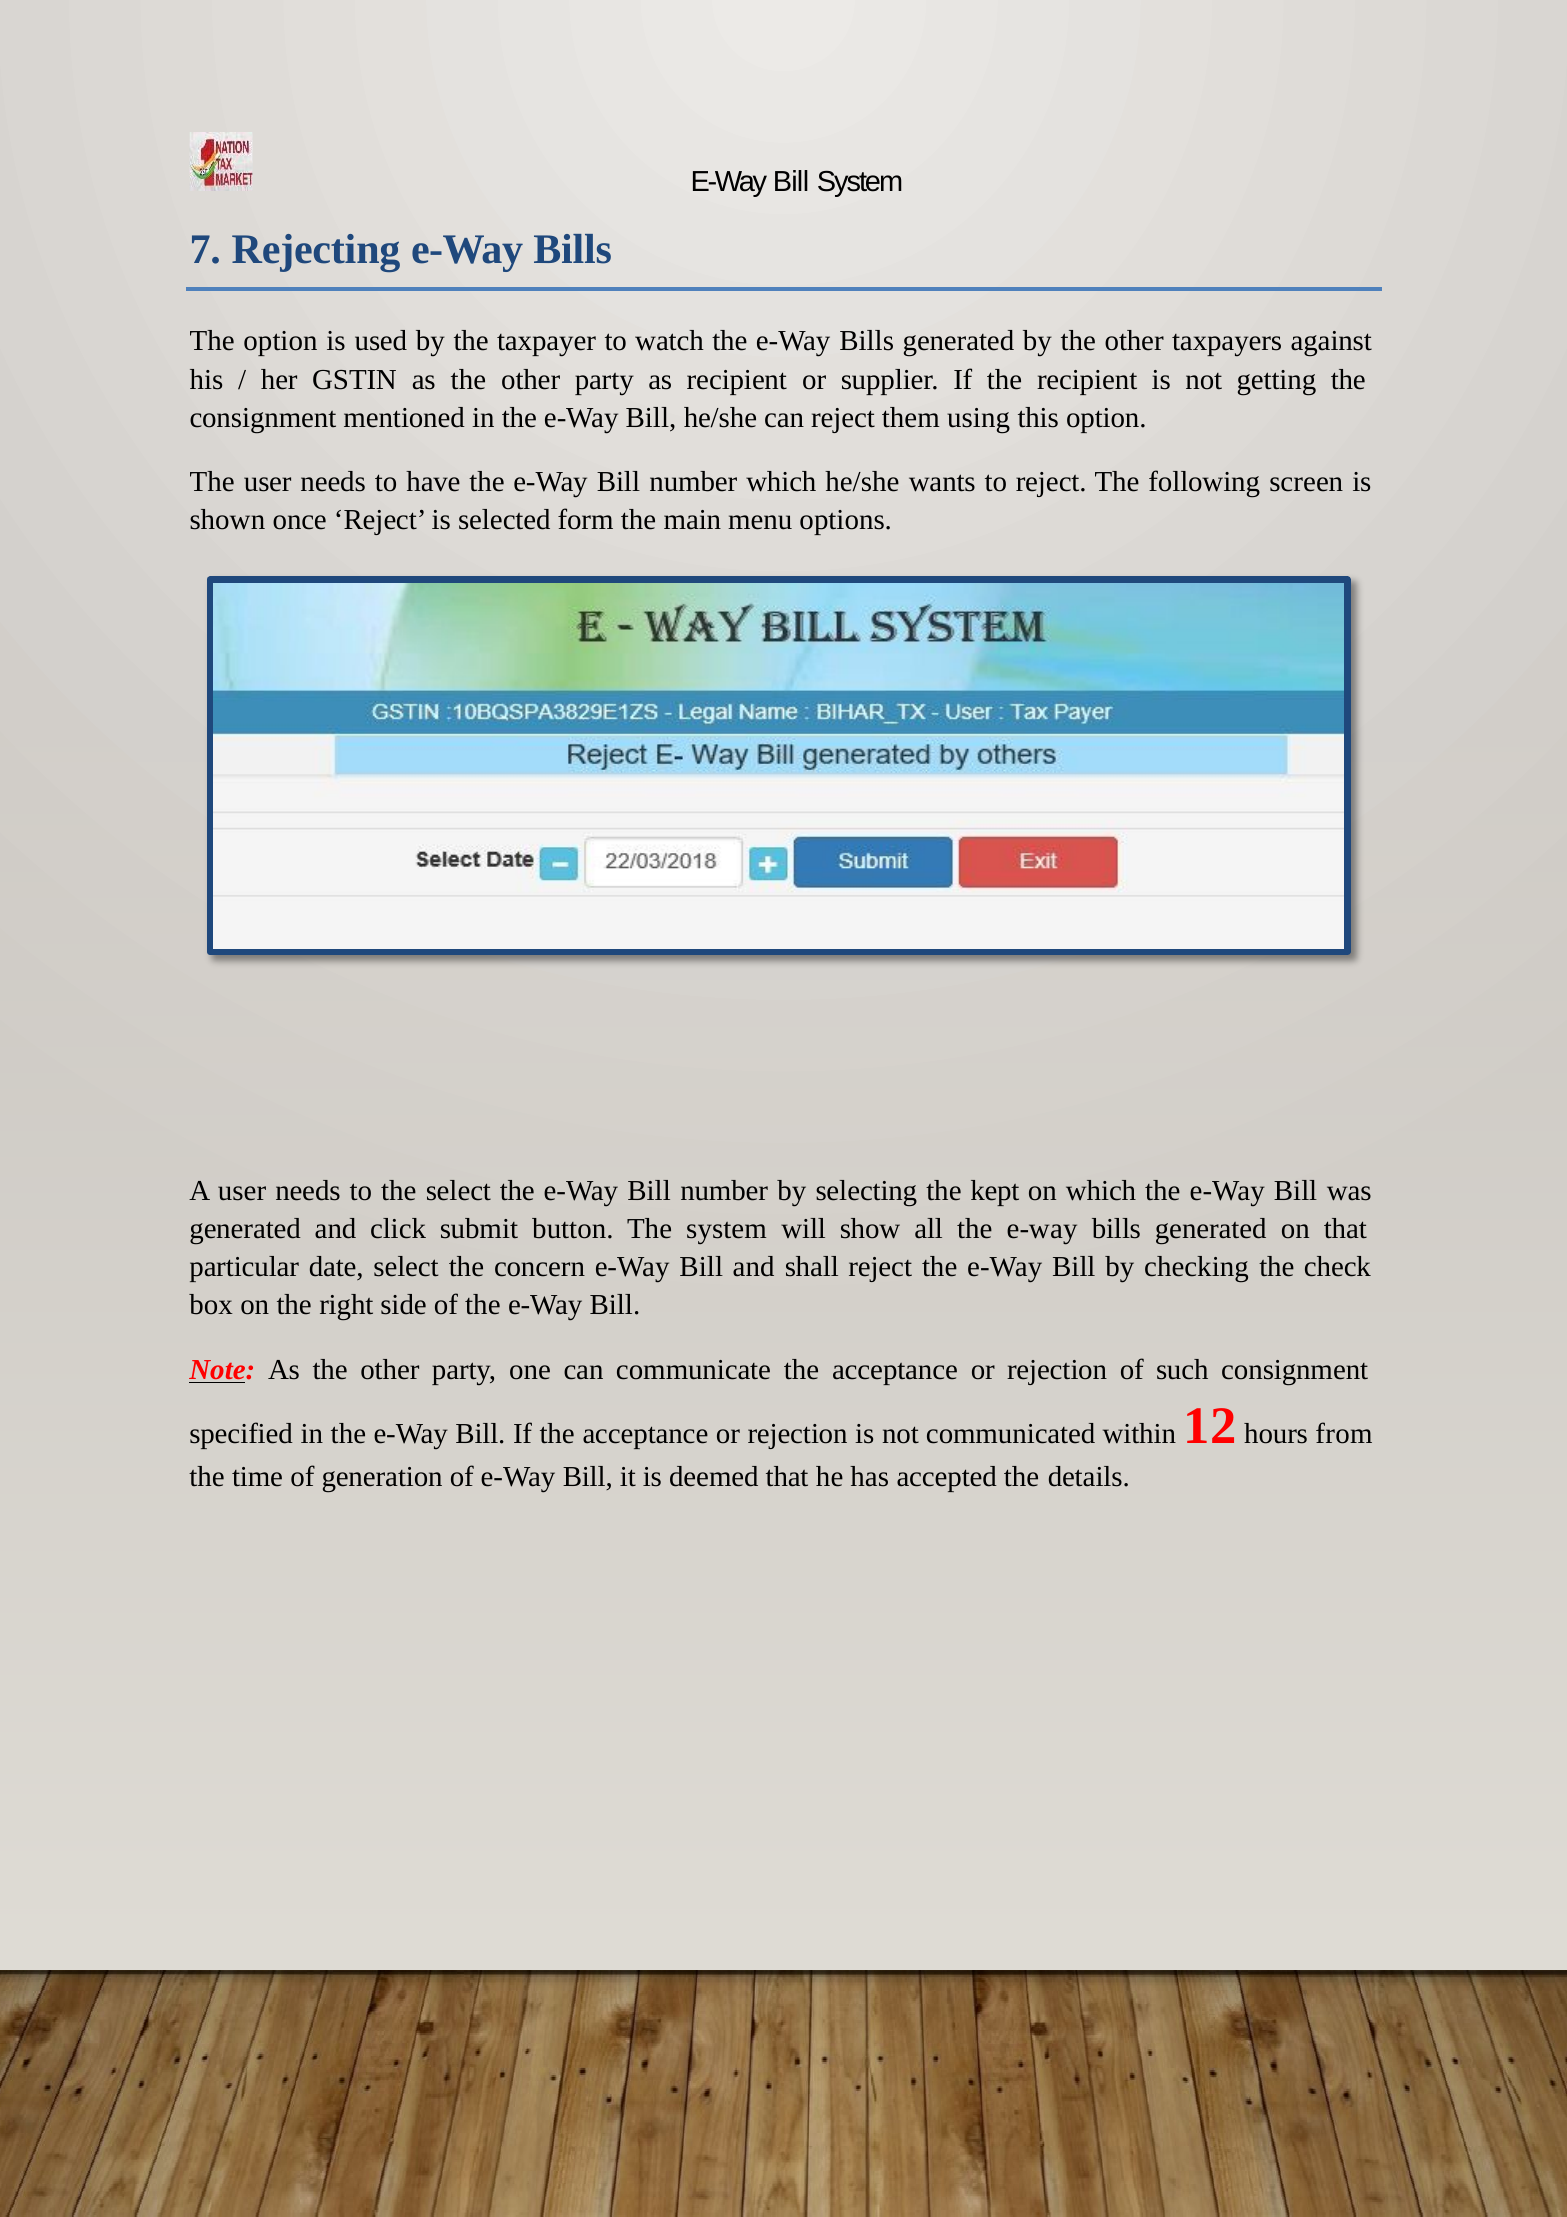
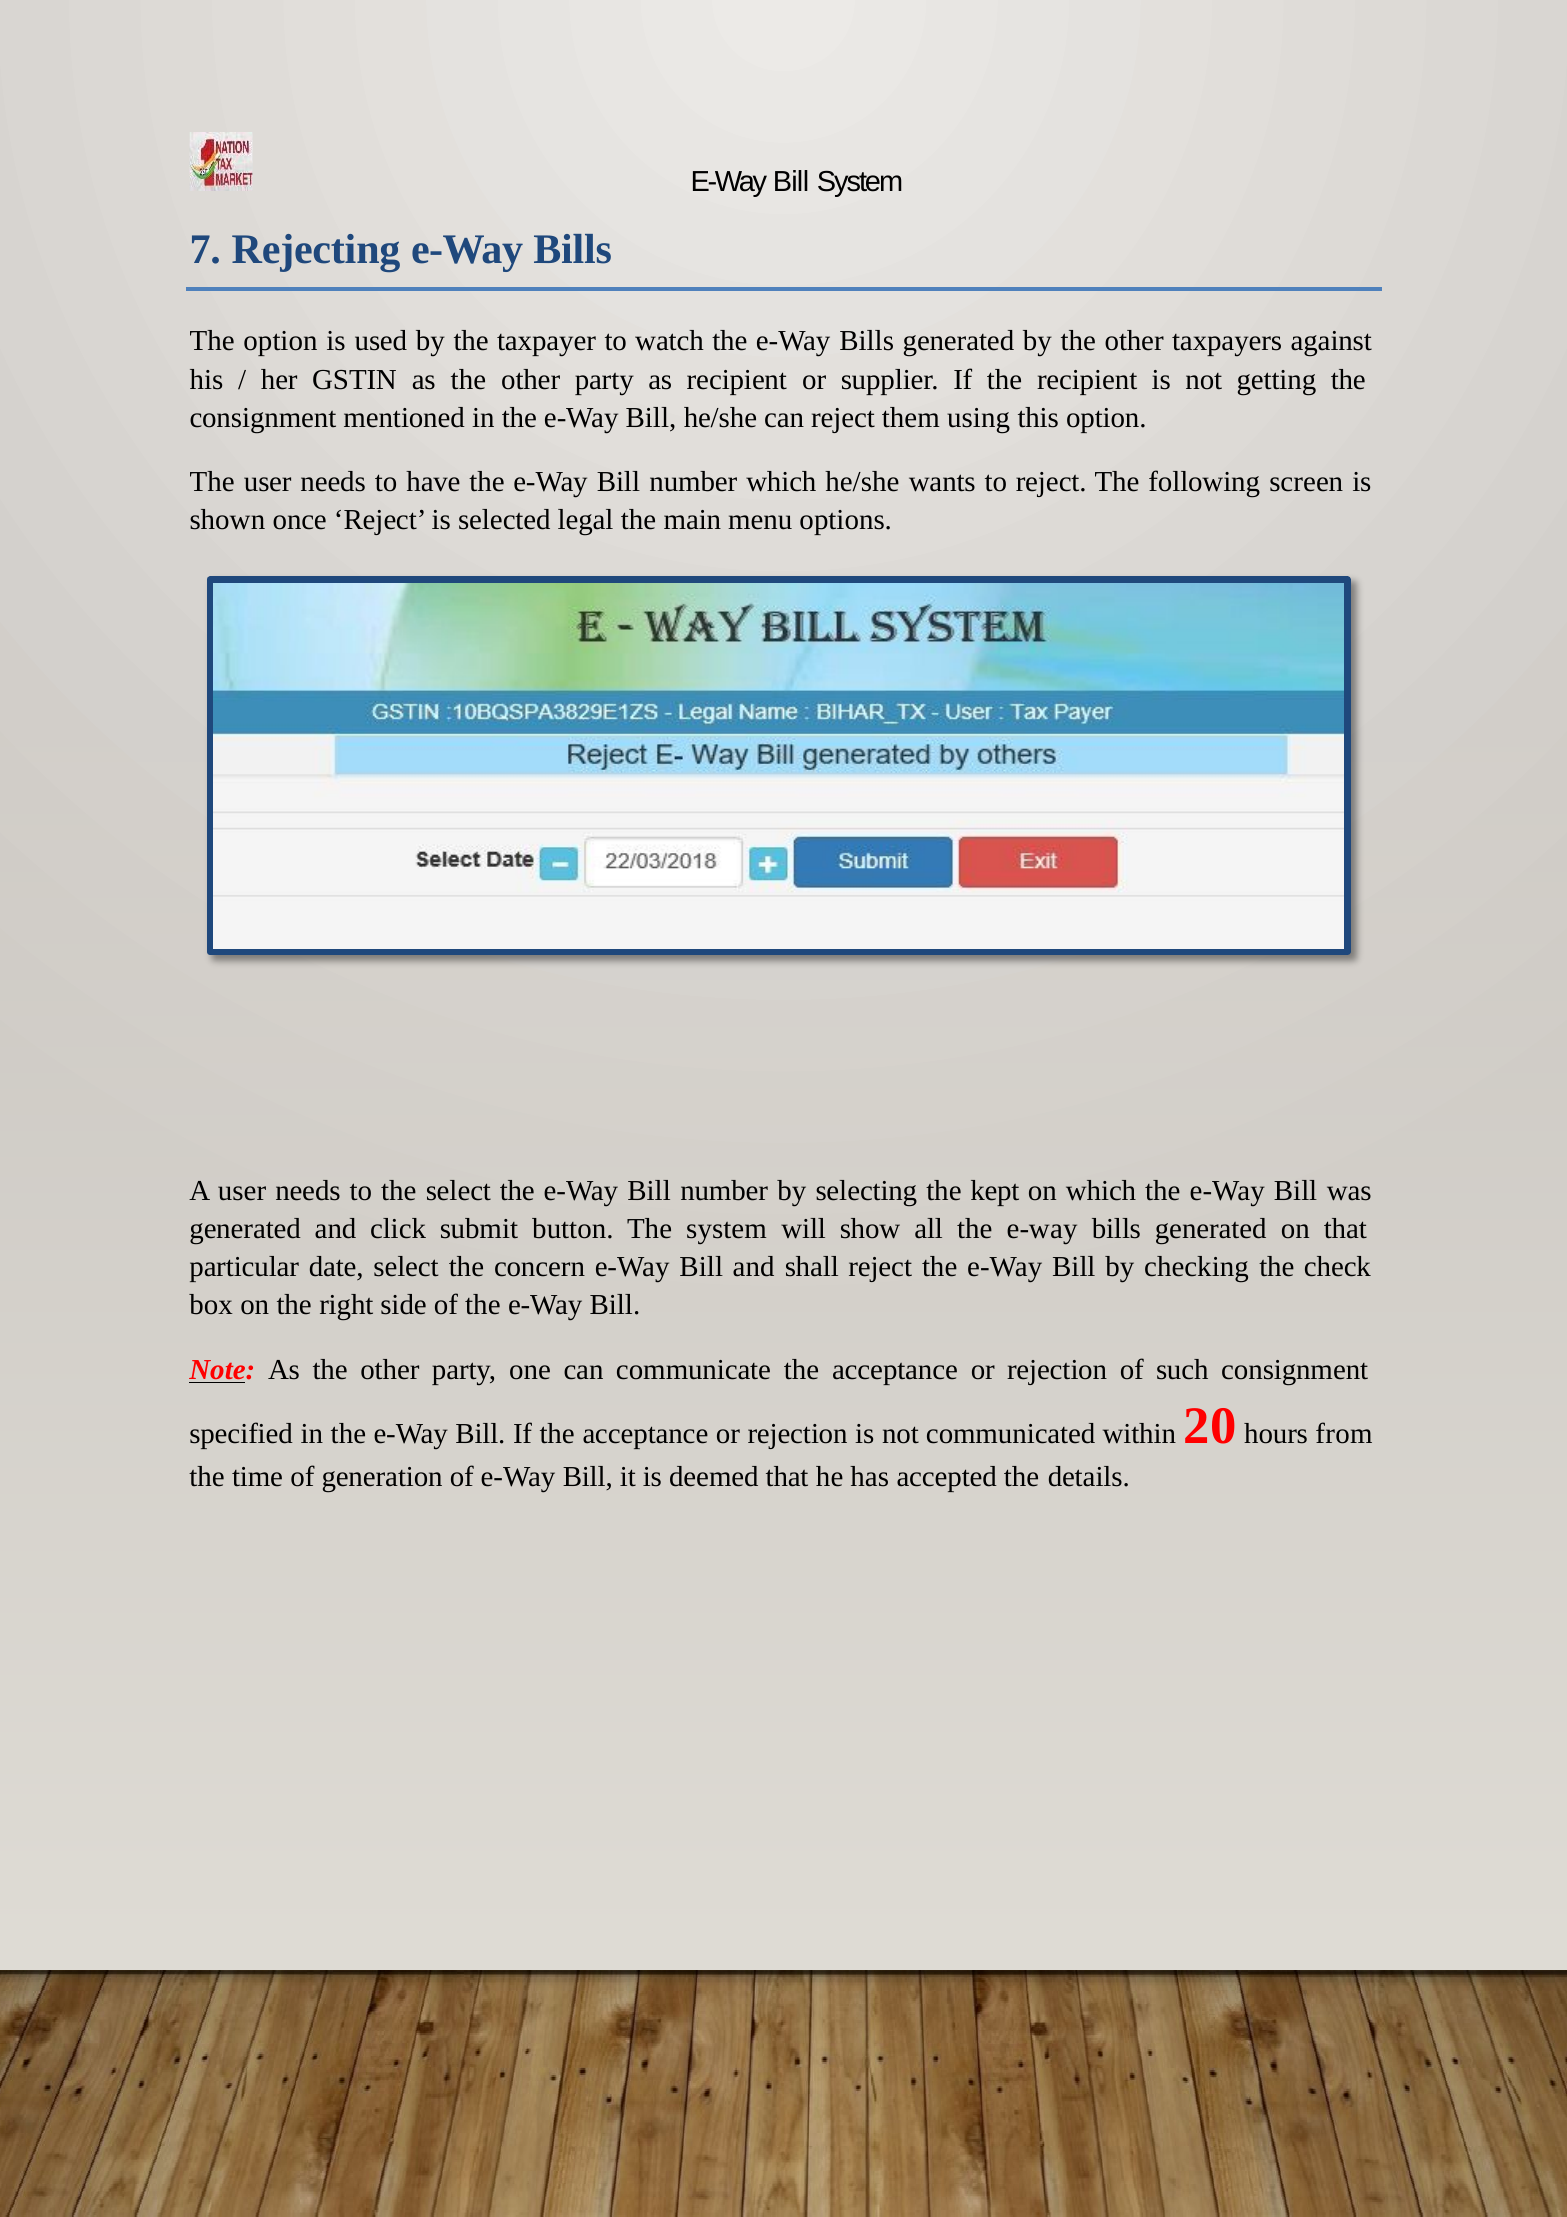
form: form -> legal
12: 12 -> 20
